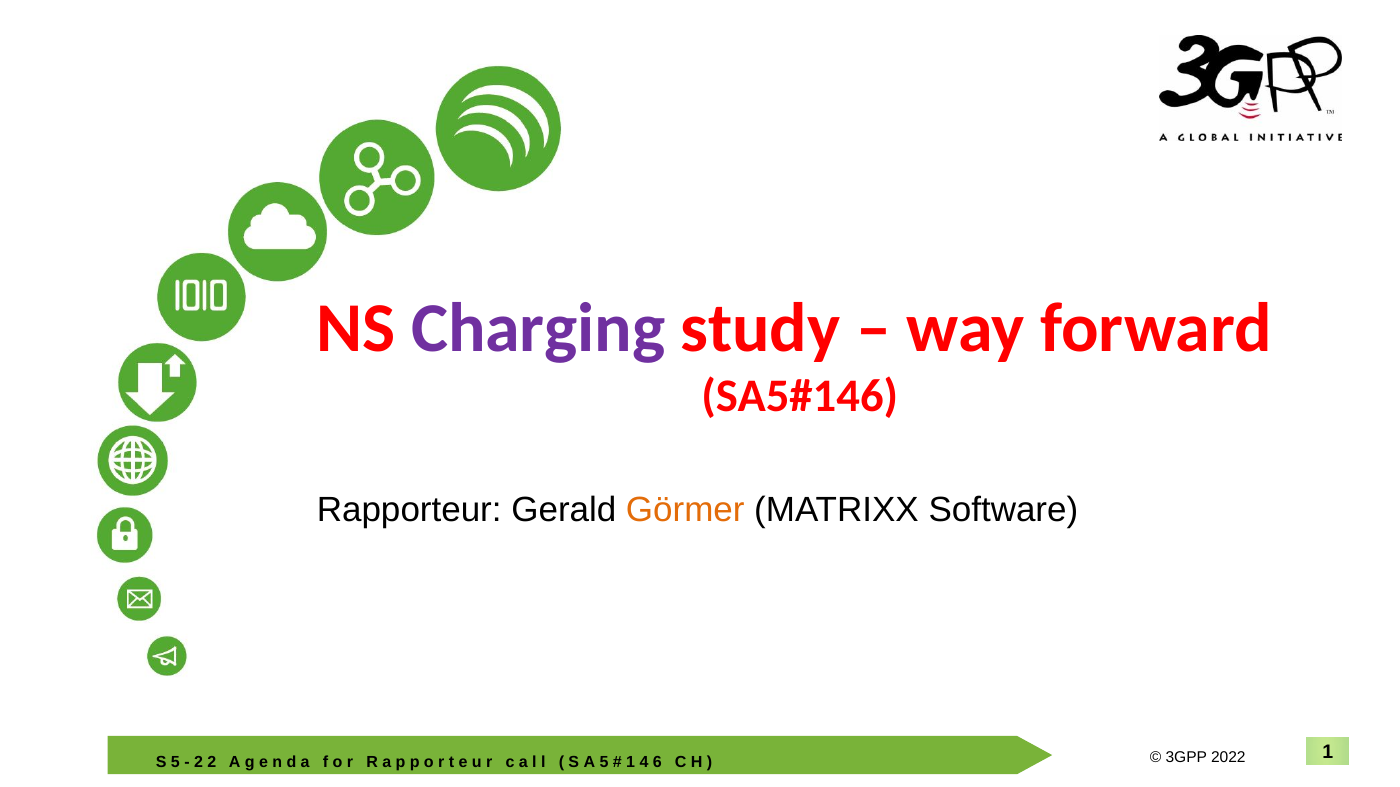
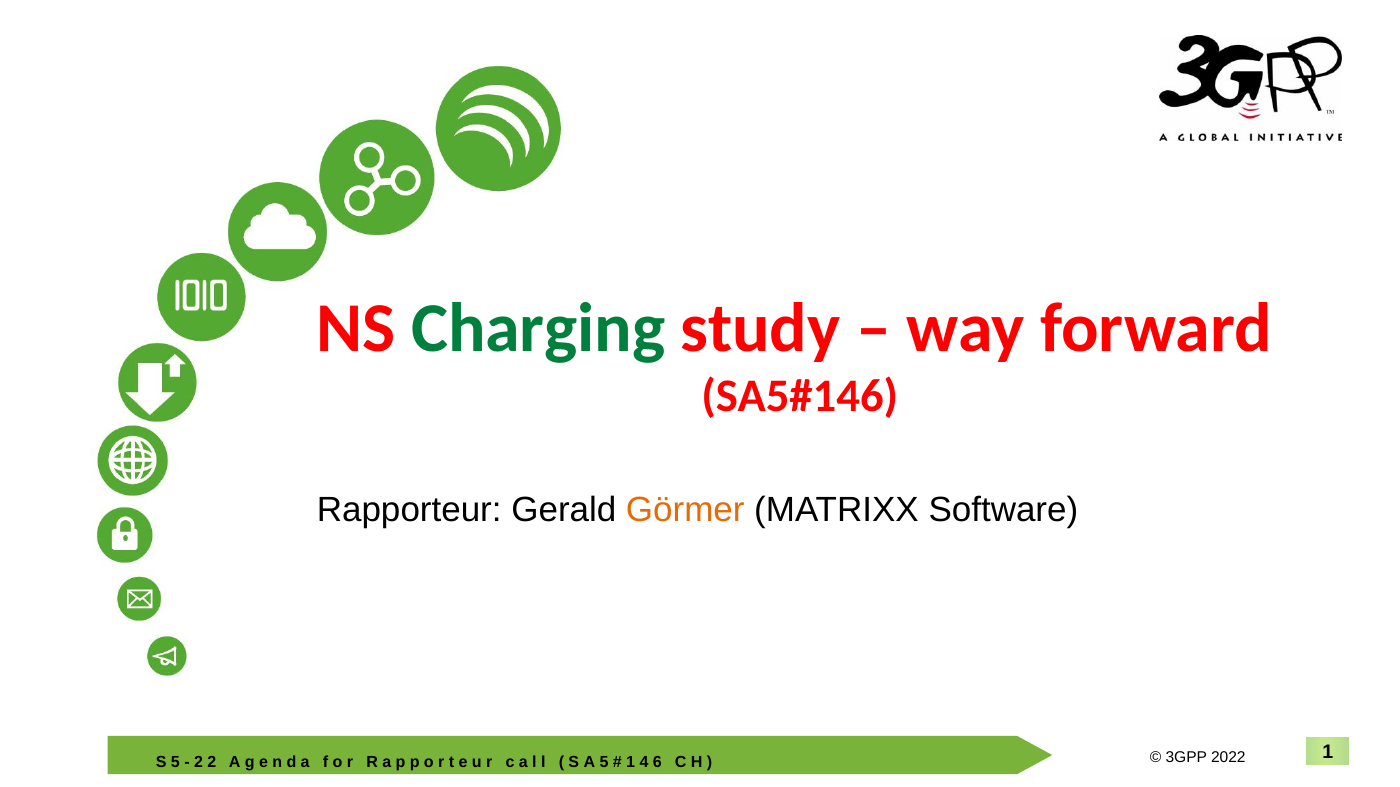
Charging colour: purple -> green
